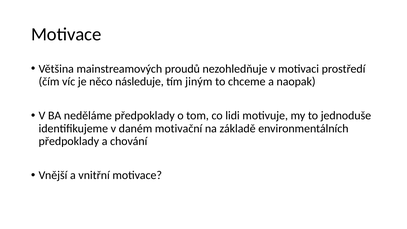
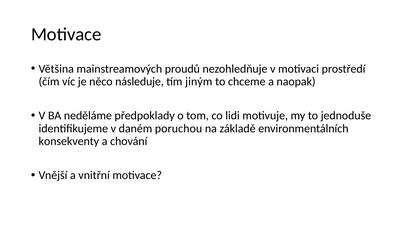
motivační: motivační -> poruchou
předpoklady at (69, 141): předpoklady -> konsekventy
